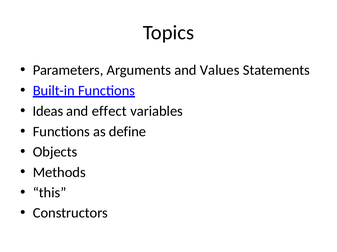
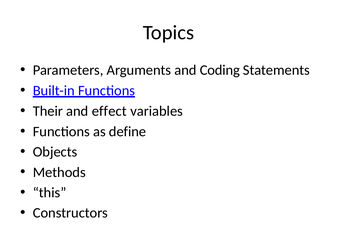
Values: Values -> Coding
Ideas: Ideas -> Their
